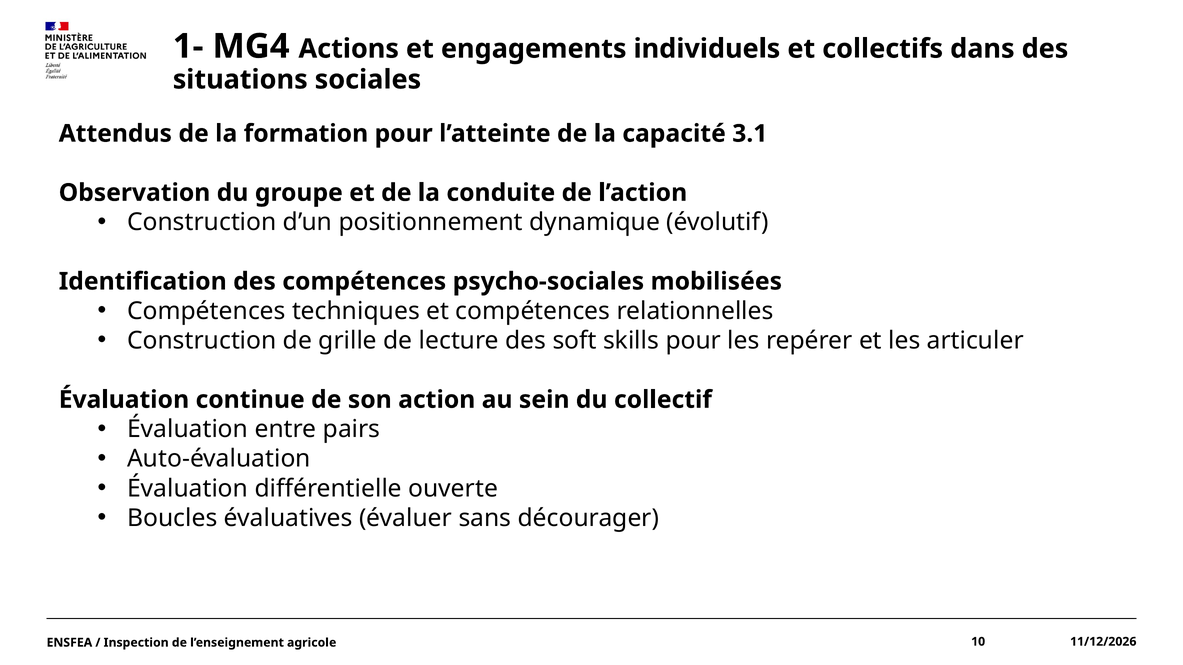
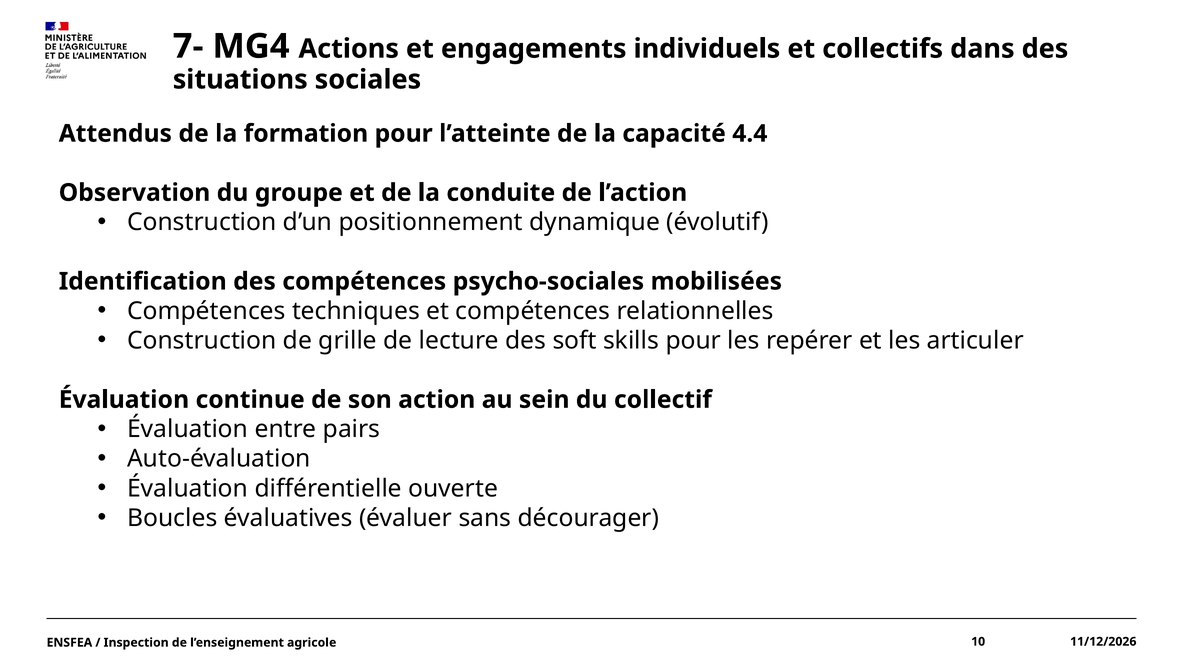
1-: 1- -> 7-
3.1: 3.1 -> 4.4
